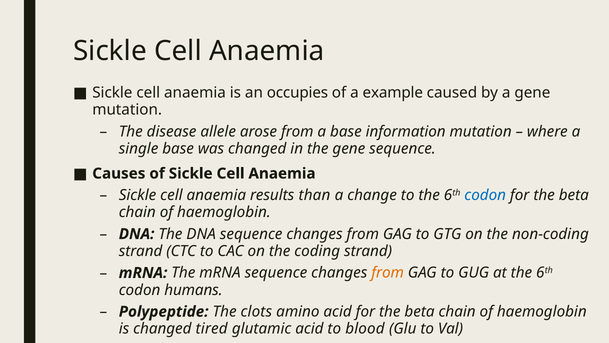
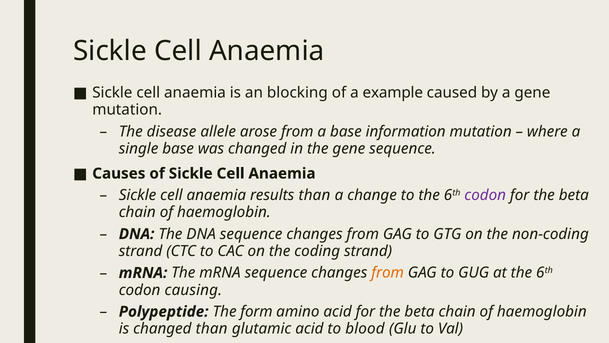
occupies: occupies -> blocking
codon at (485, 195) colour: blue -> purple
humans: humans -> causing
clots: clots -> form
changed tired: tired -> than
